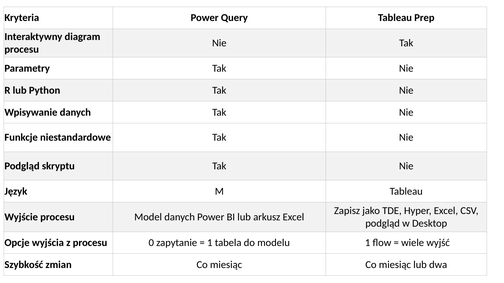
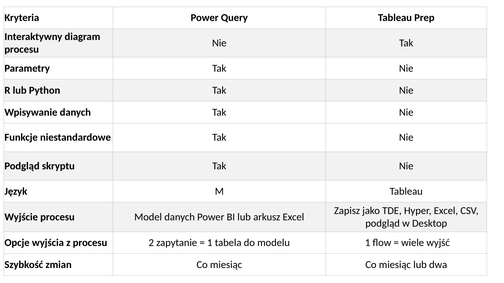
0: 0 -> 2
